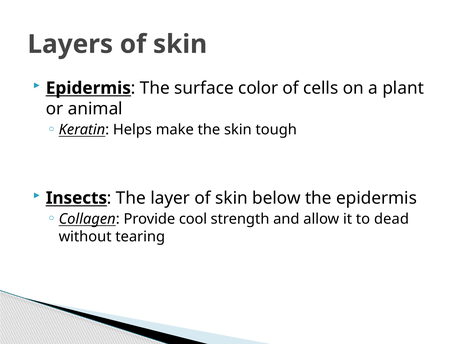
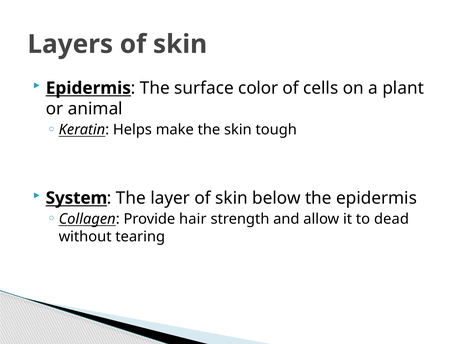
Insects: Insects -> System
cool: cool -> hair
